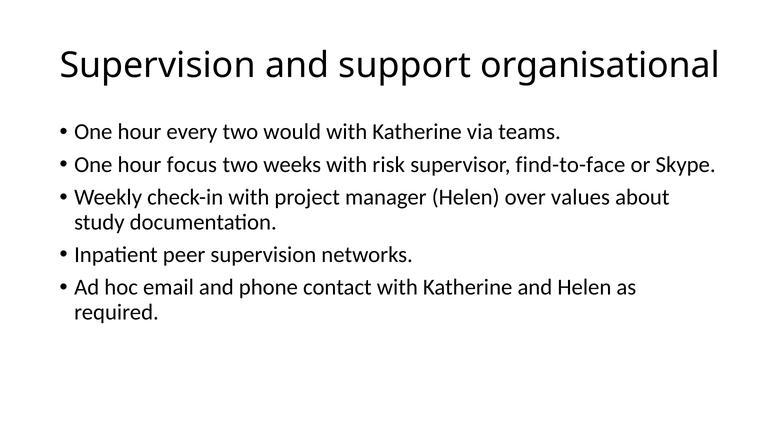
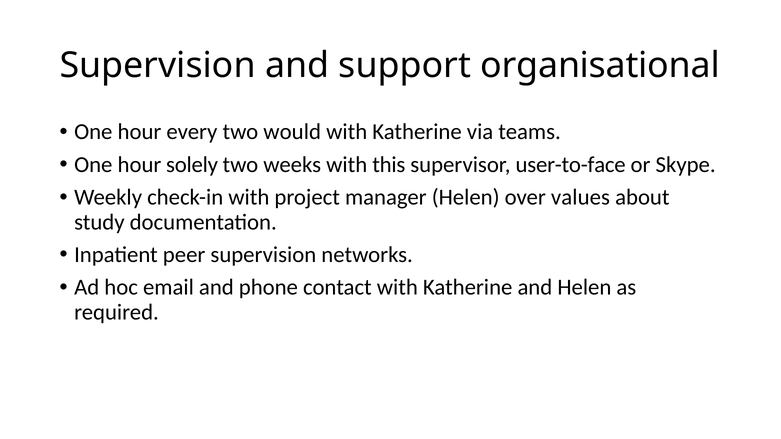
focus: focus -> solely
risk: risk -> this
find-to-face: find-to-face -> user-to-face
